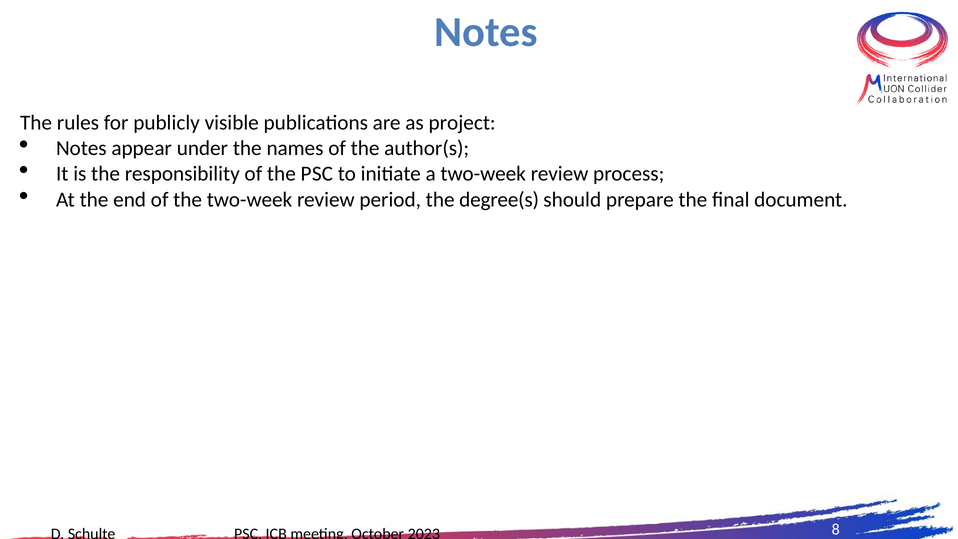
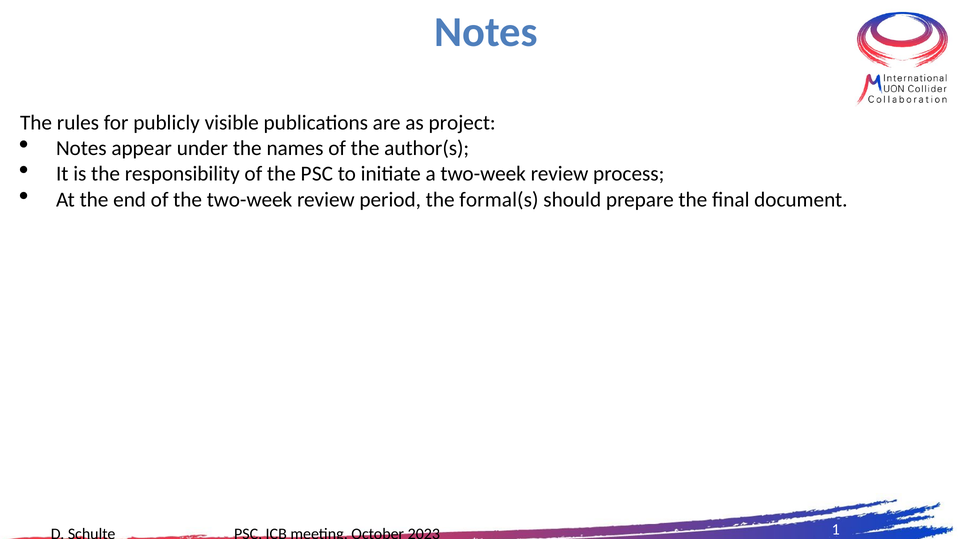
degree(s: degree(s -> formal(s
8: 8 -> 1
